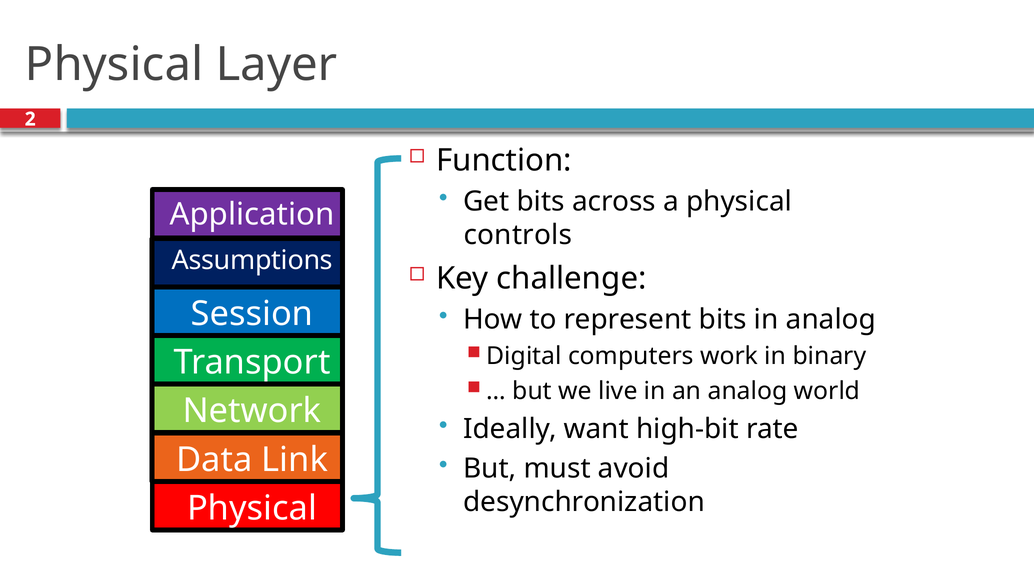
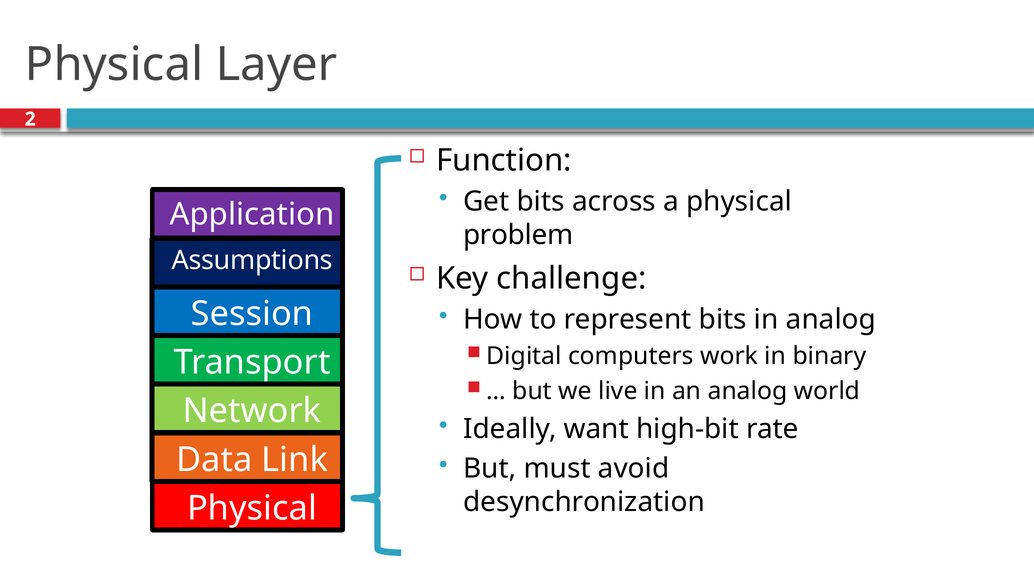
controls: controls -> problem
